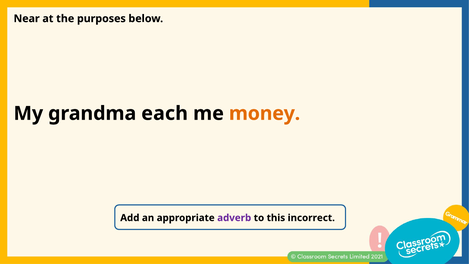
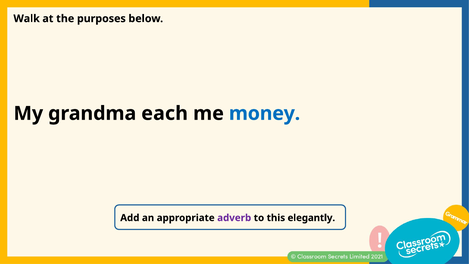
Near: Near -> Walk
money colour: orange -> blue
incorrect: incorrect -> elegantly
